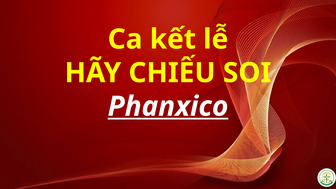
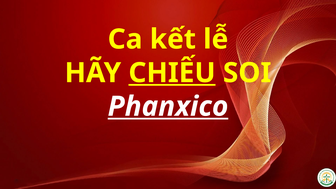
CHIẾU underline: none -> present
